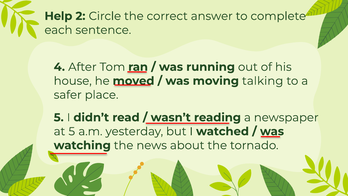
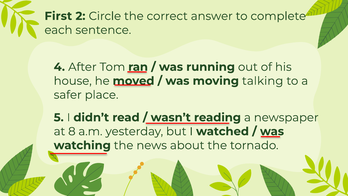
Help: Help -> First
at 5: 5 -> 8
